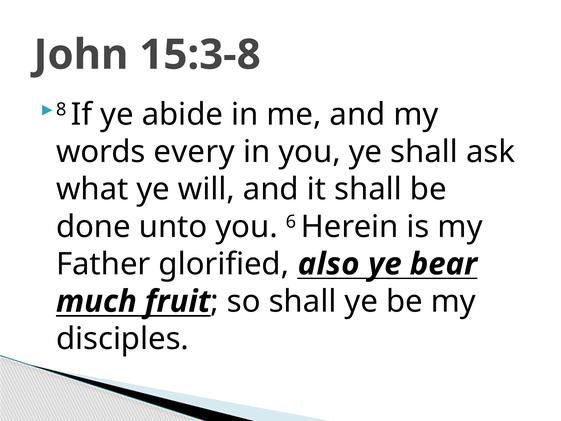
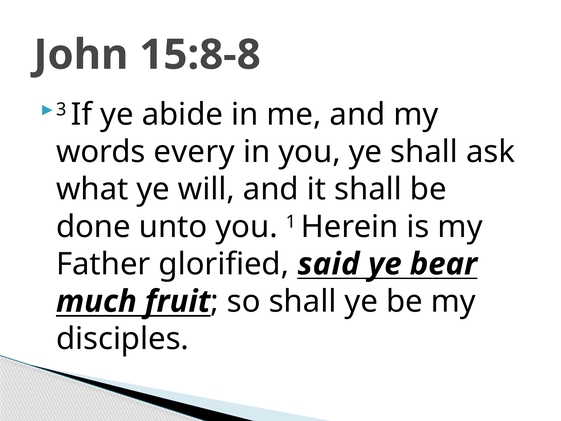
15:3-8: 15:3-8 -> 15:8-8
8: 8 -> 3
6: 6 -> 1
also: also -> said
